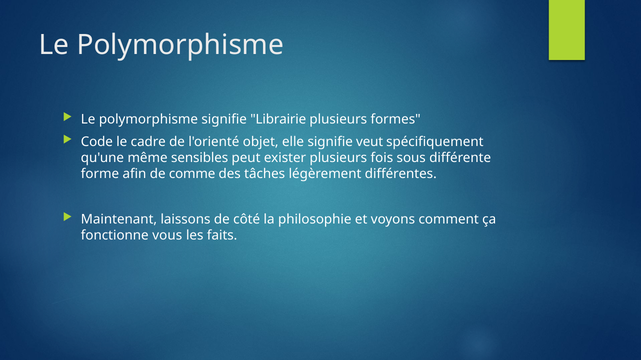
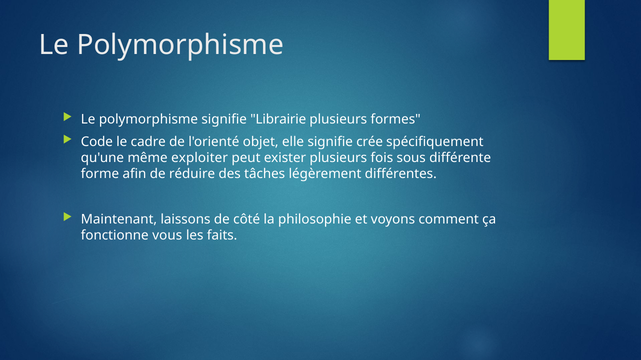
veut: veut -> crée
sensibles: sensibles -> exploiter
comme: comme -> réduire
